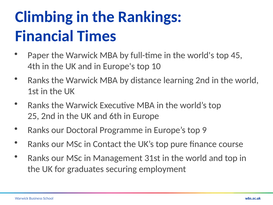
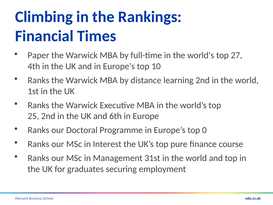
45: 45 -> 27
9: 9 -> 0
Contact: Contact -> Interest
